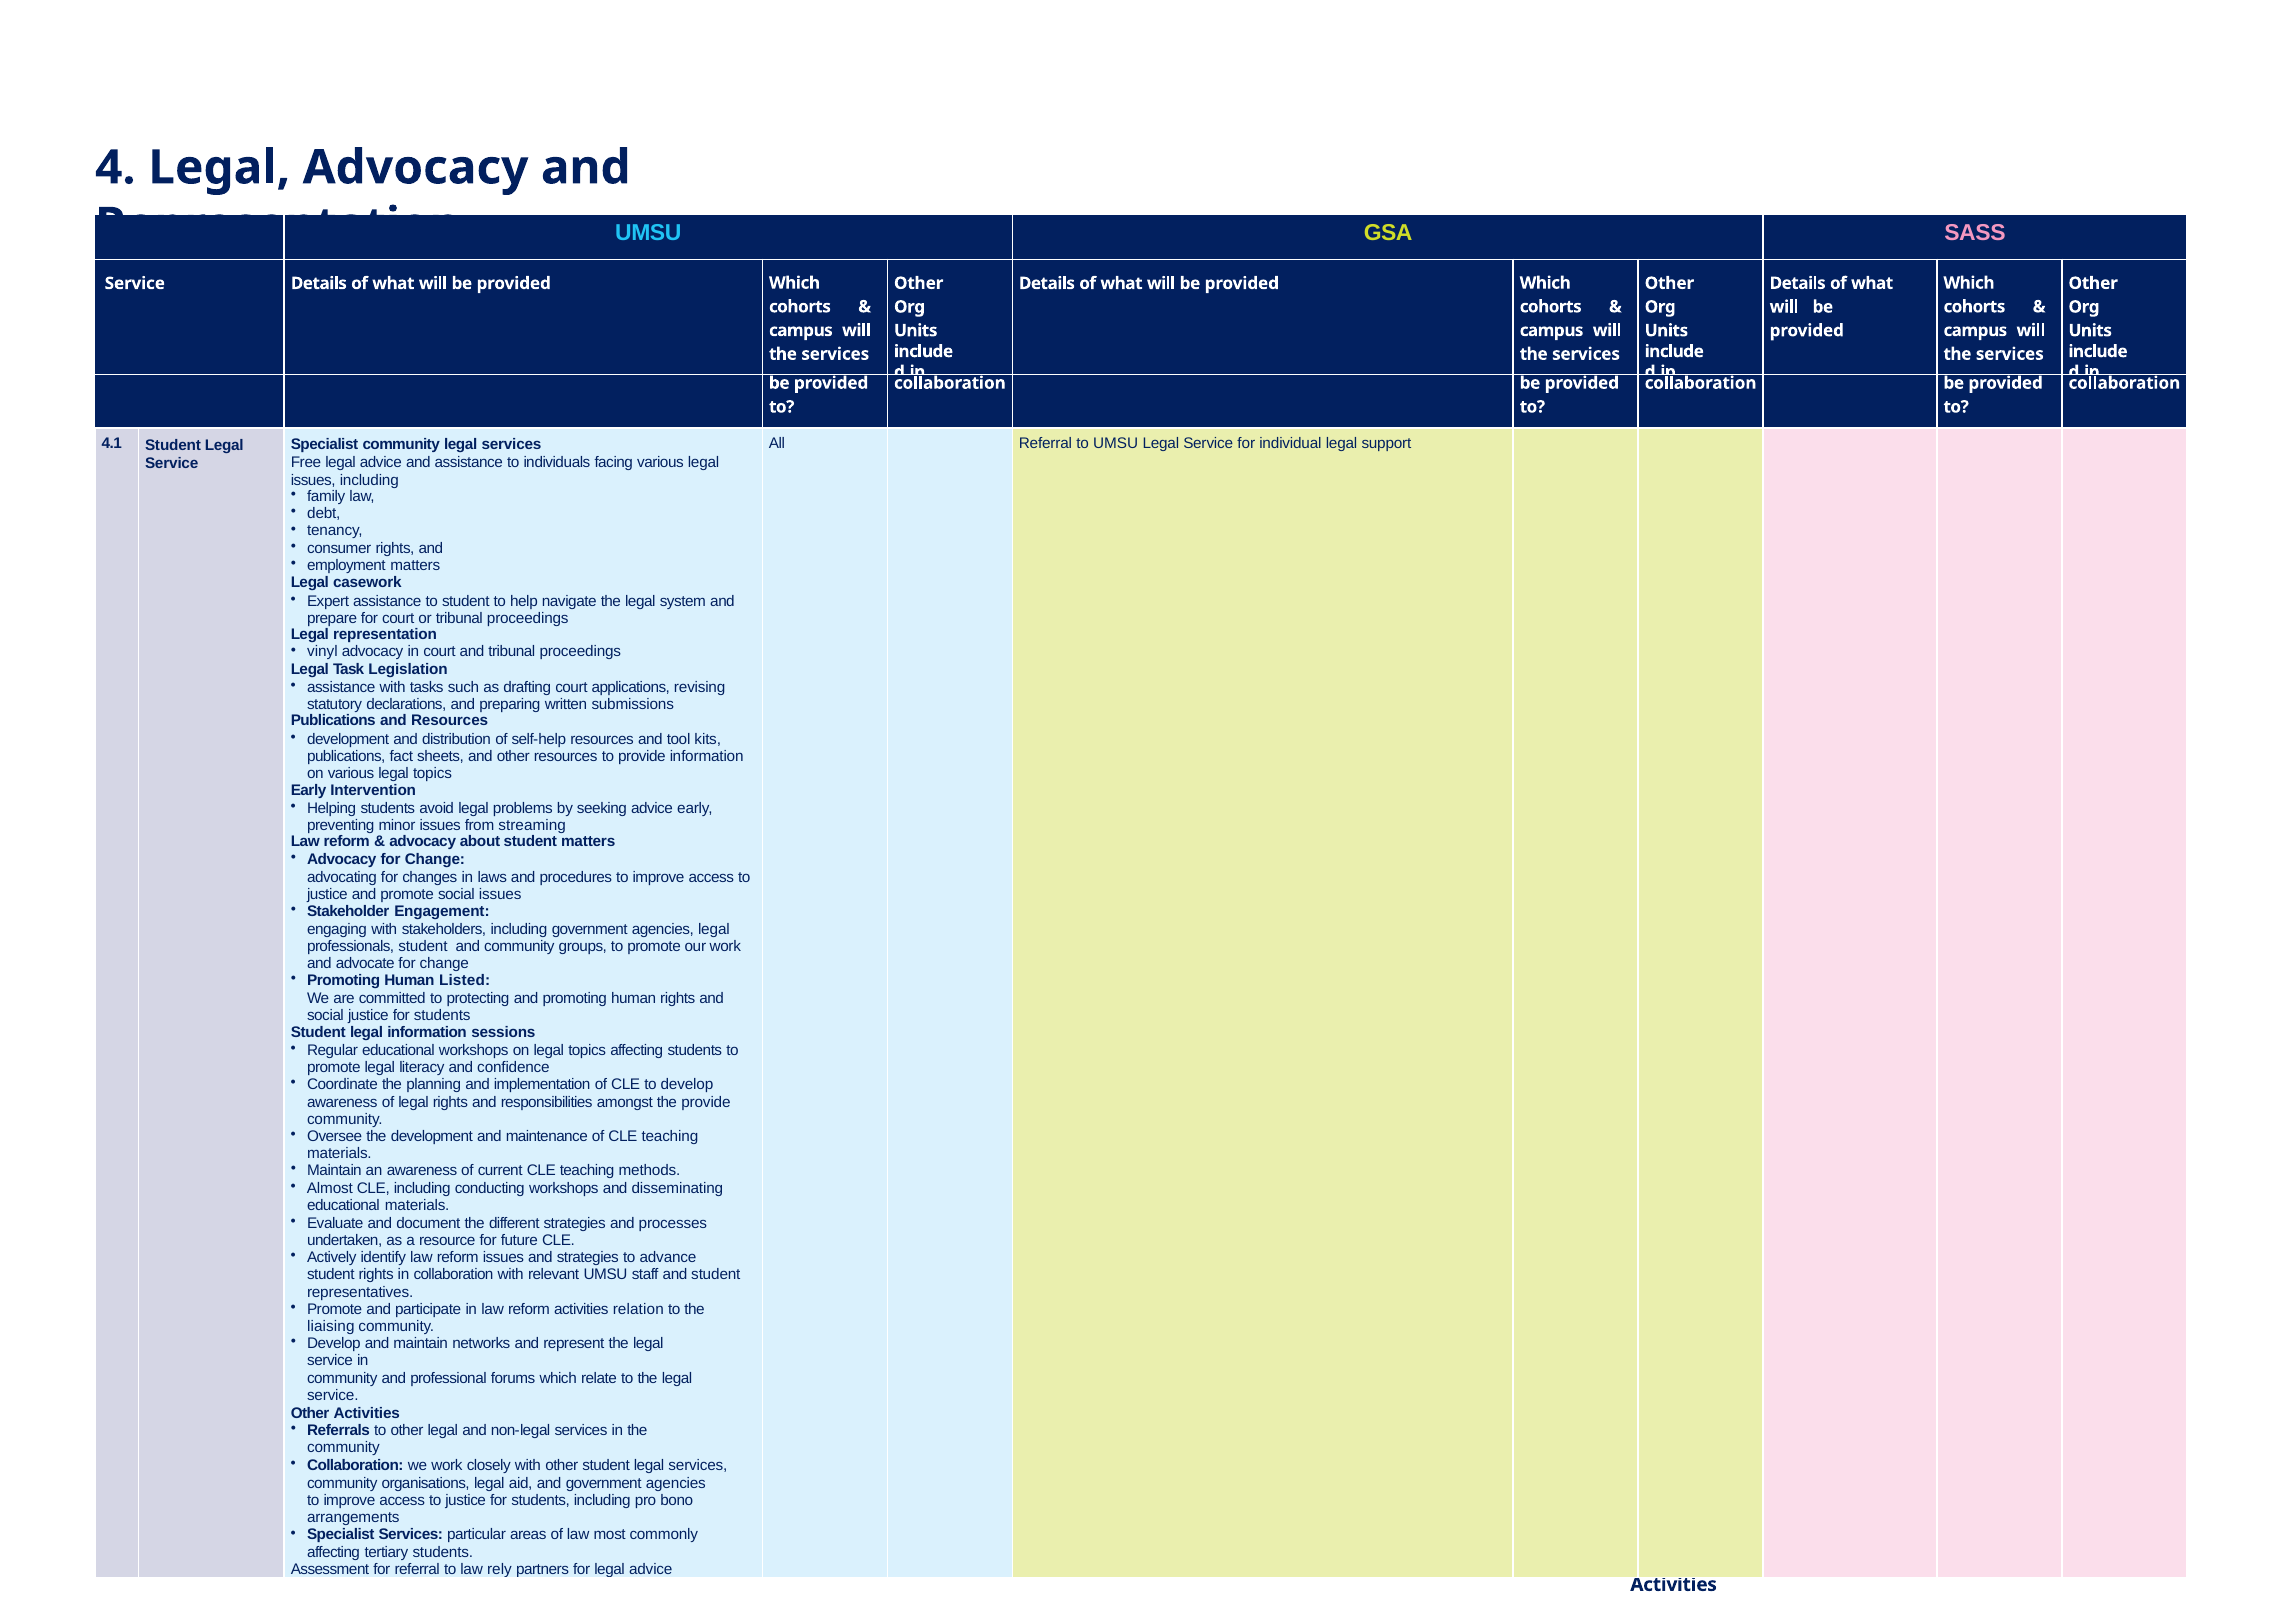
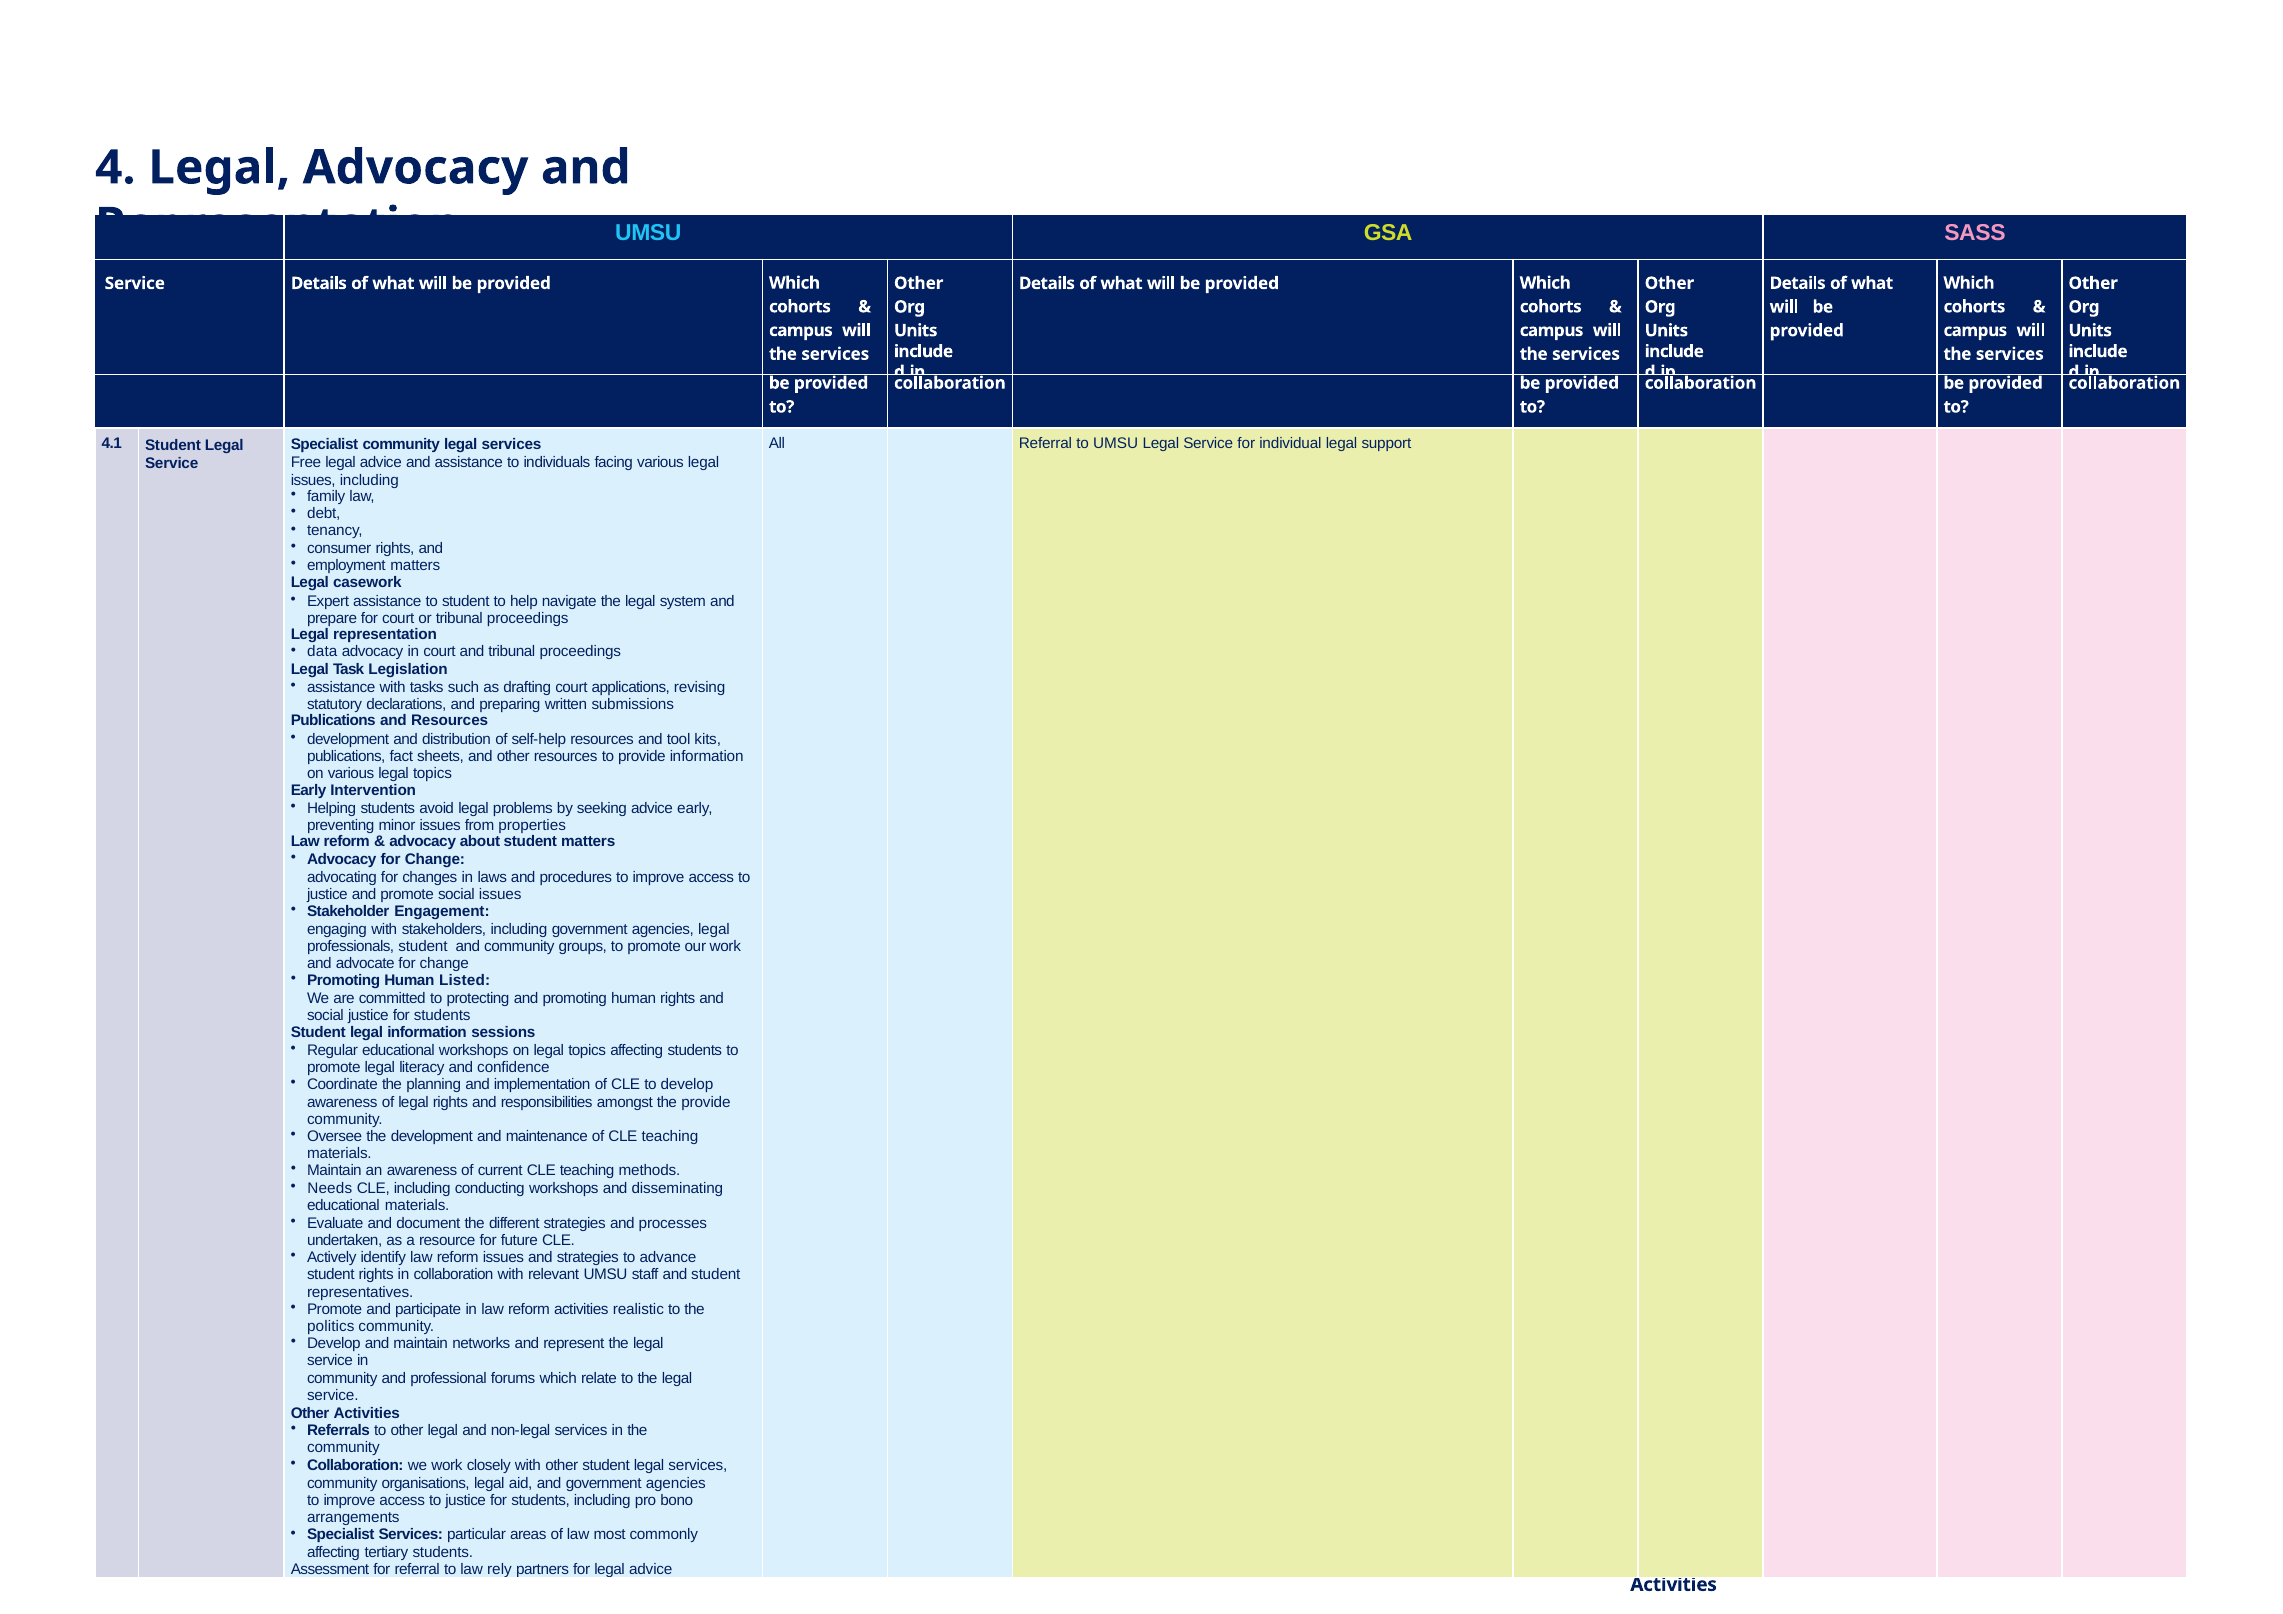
vinyl: vinyl -> data
streaming: streaming -> properties
Almost: Almost -> Needs
relation: relation -> realistic
liaising: liaising -> politics
